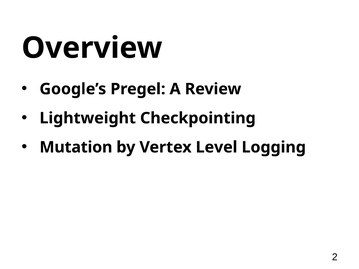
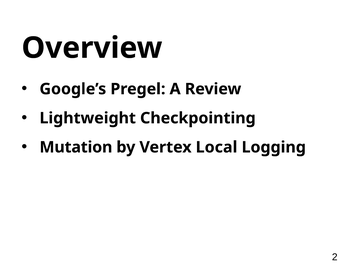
Level: Level -> Local
